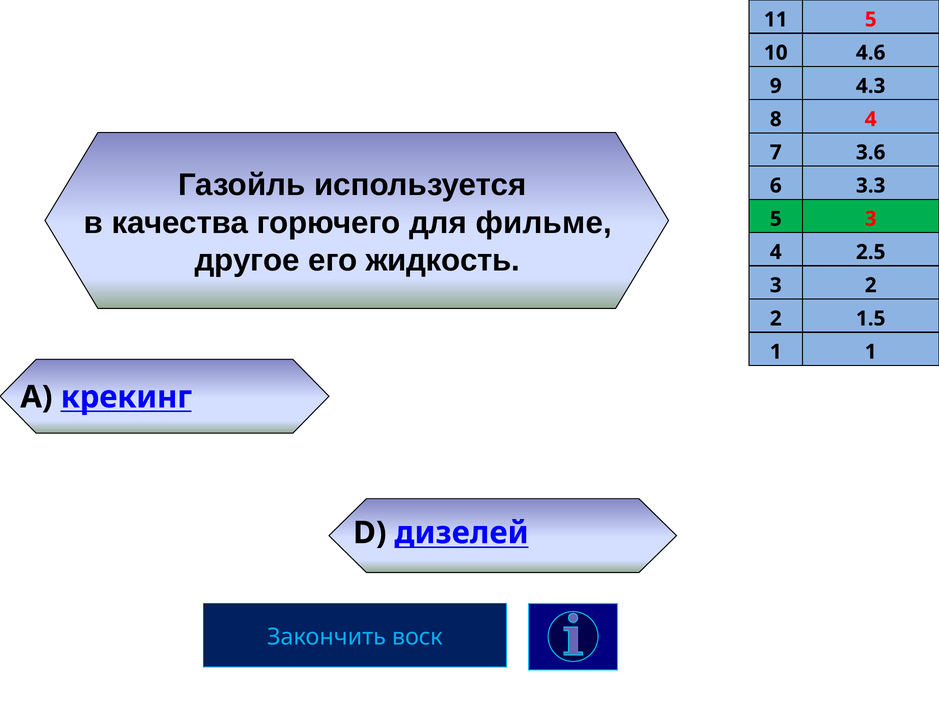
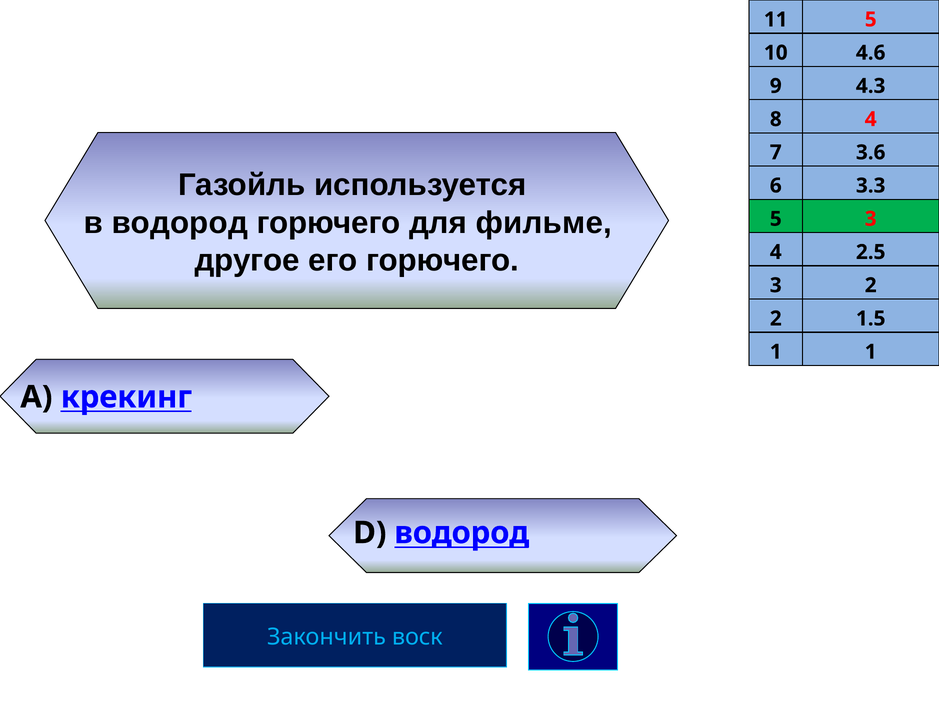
в качества: качества -> водород
его жидкость: жидкость -> горючего
D дизелей: дизелей -> водород
